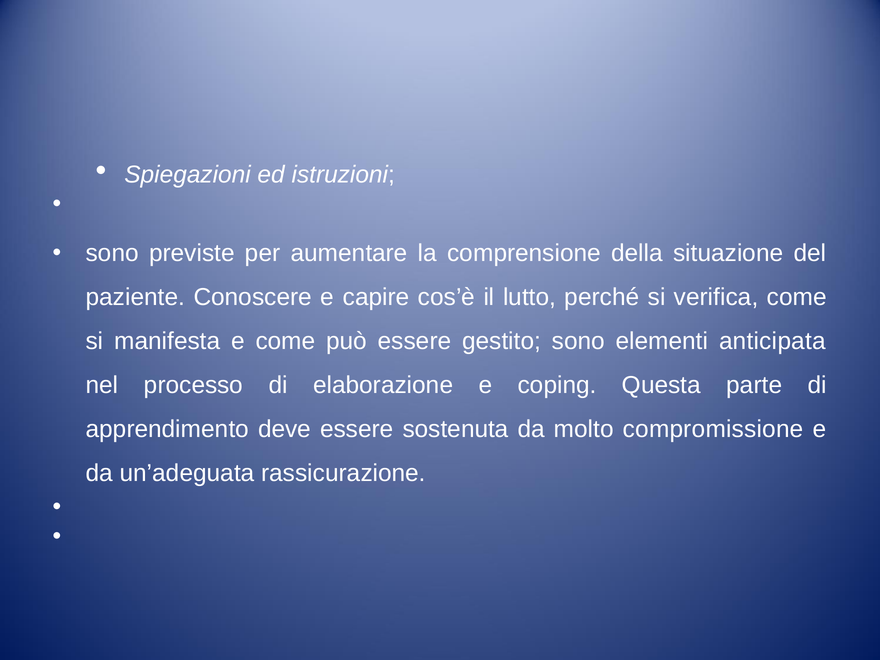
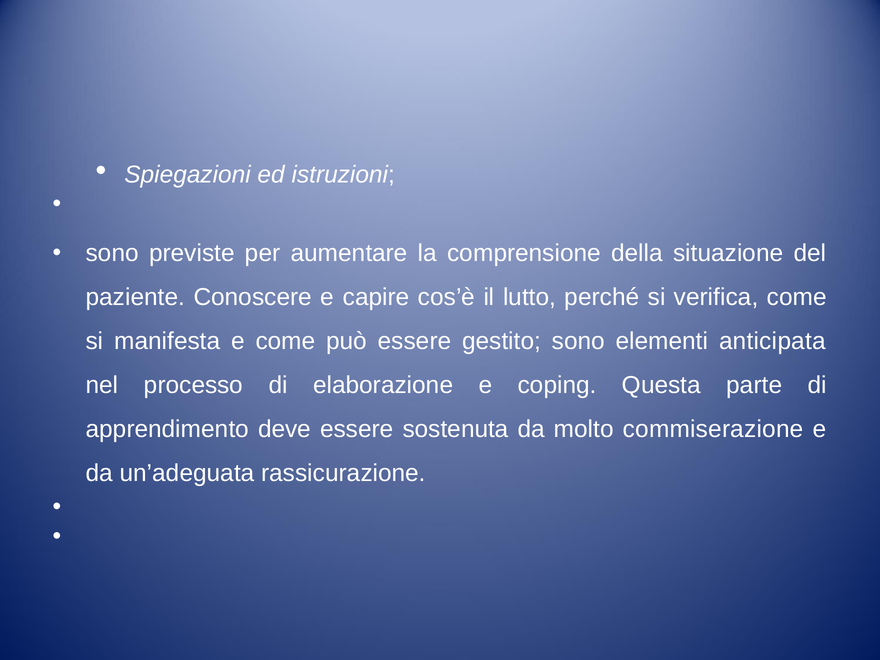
compromissione: compromissione -> commiserazione
